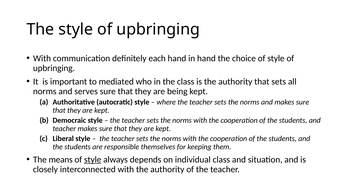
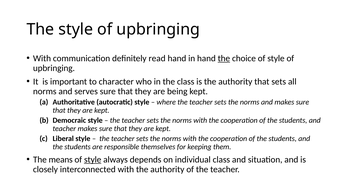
each: each -> read
the at (224, 58) underline: none -> present
mediated: mediated -> character
